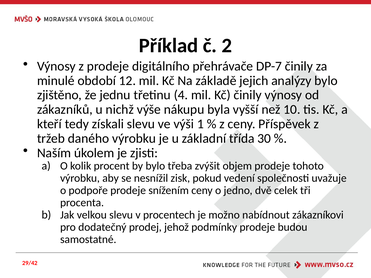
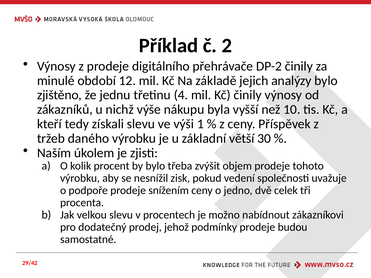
DP-7: DP-7 -> DP-2
třída: třída -> větší
